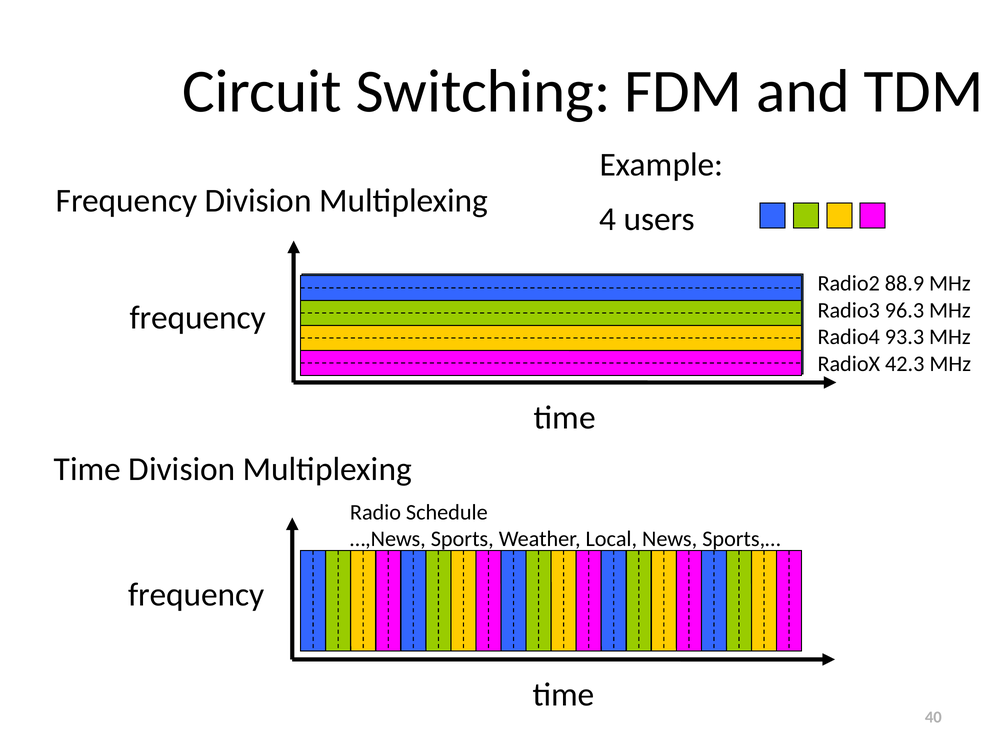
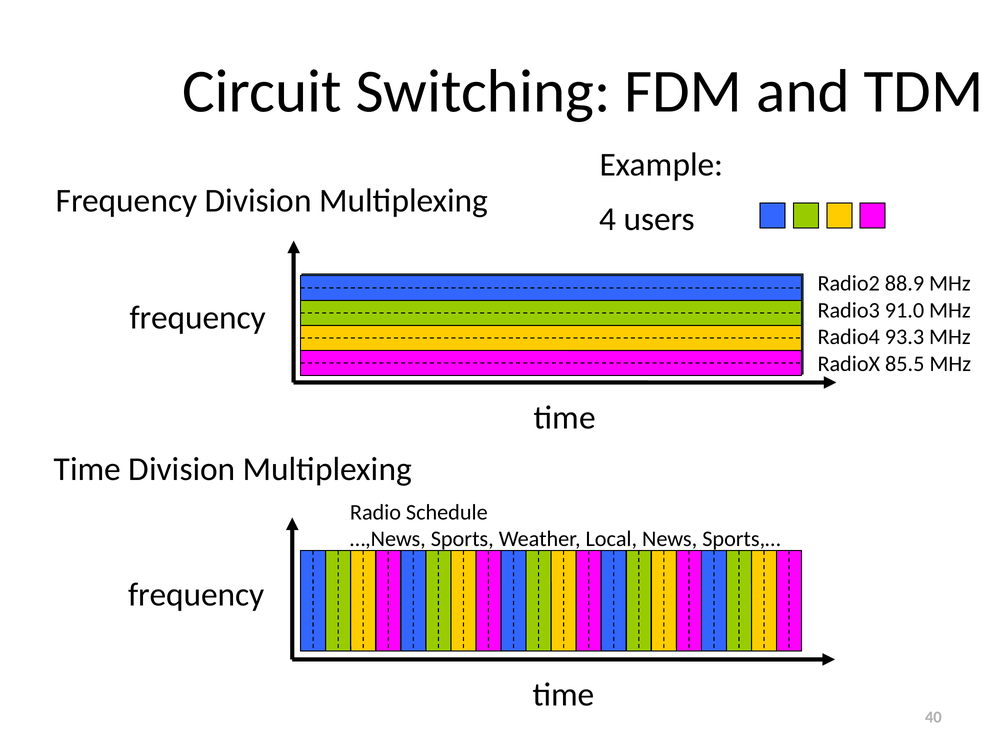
96.3: 96.3 -> 91.0
42.3: 42.3 -> 85.5
